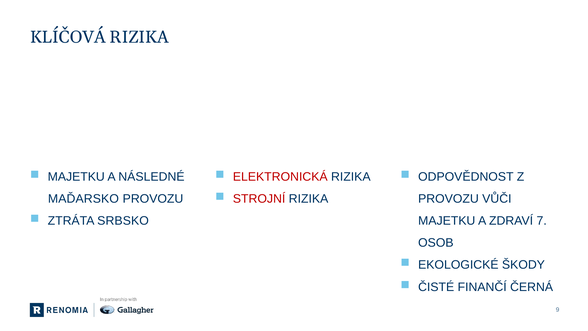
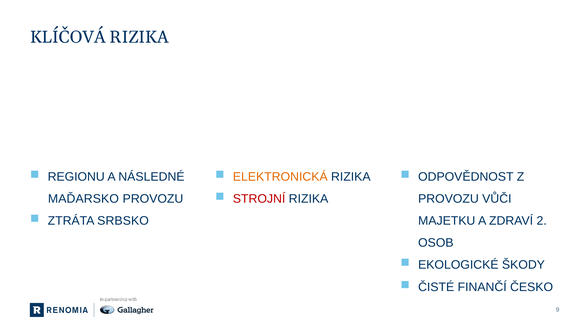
MAJETKU at (76, 177): MAJETKU -> REGIONU
ELEKTRONICKÁ colour: red -> orange
7: 7 -> 2
ČERNÁ: ČERNÁ -> ČESKO
